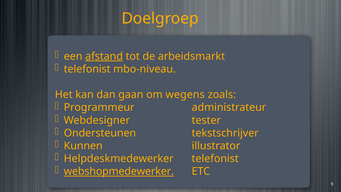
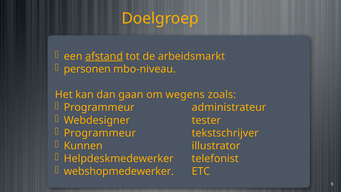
telefonist at (87, 69): telefonist -> personen
Ondersteunen at (100, 133): Ondersteunen -> Programmeur
webshopmedewerker underline: present -> none
